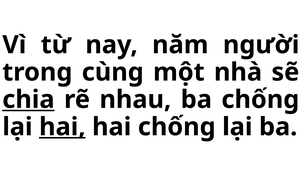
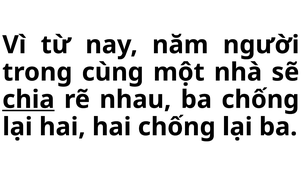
hai at (62, 127) underline: present -> none
